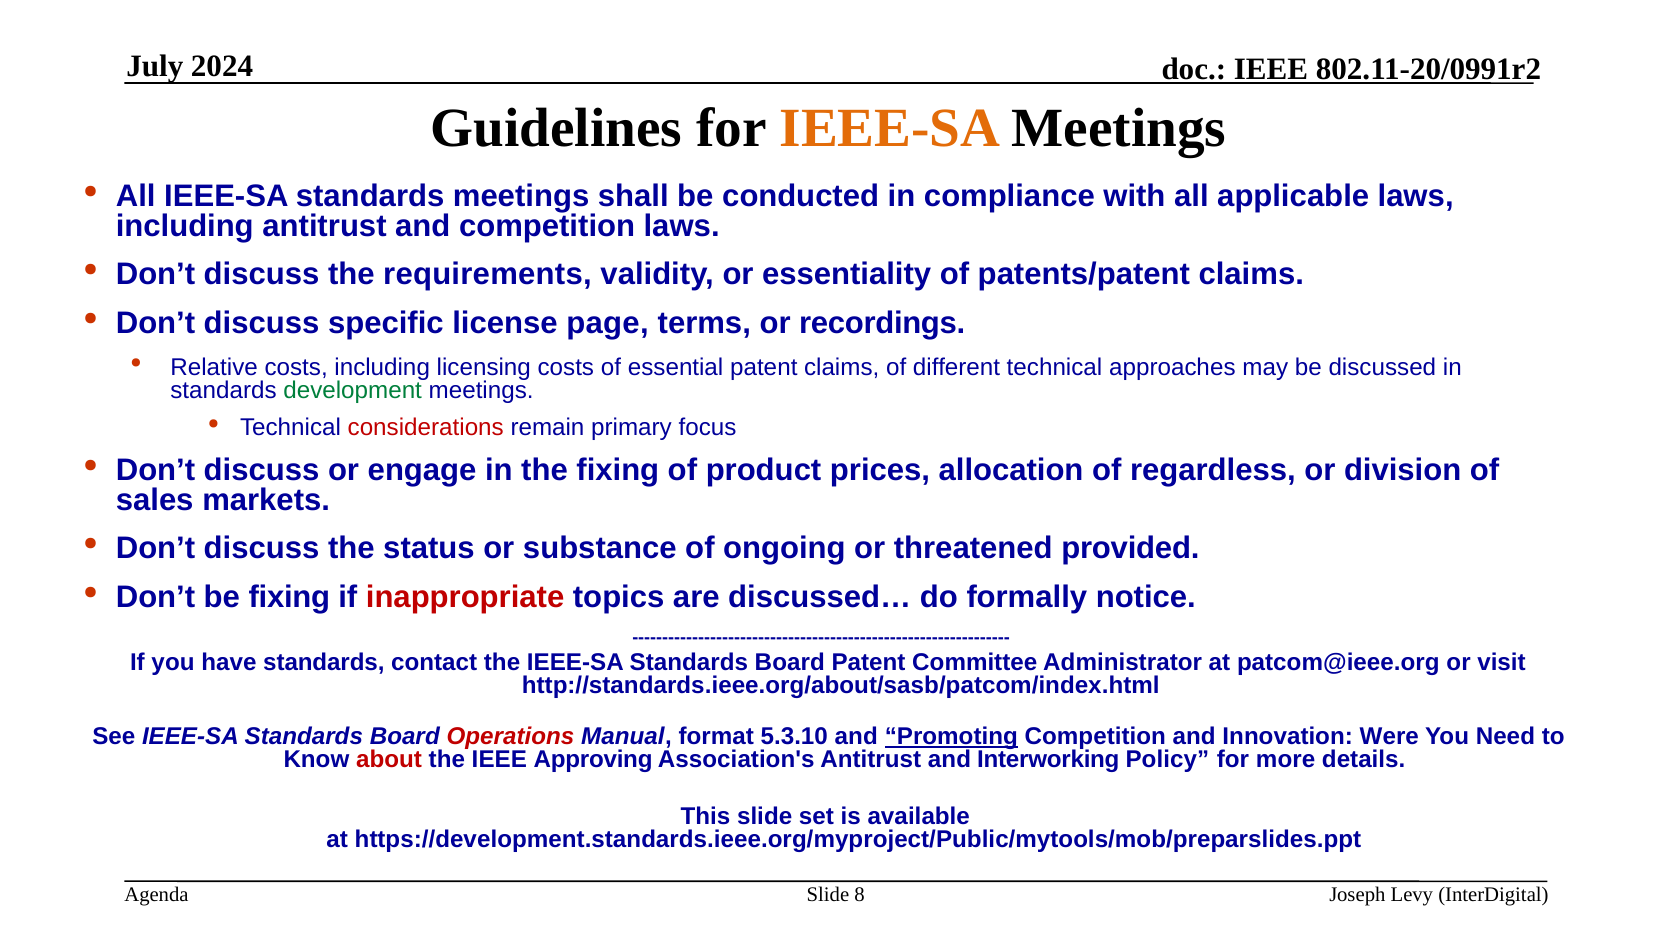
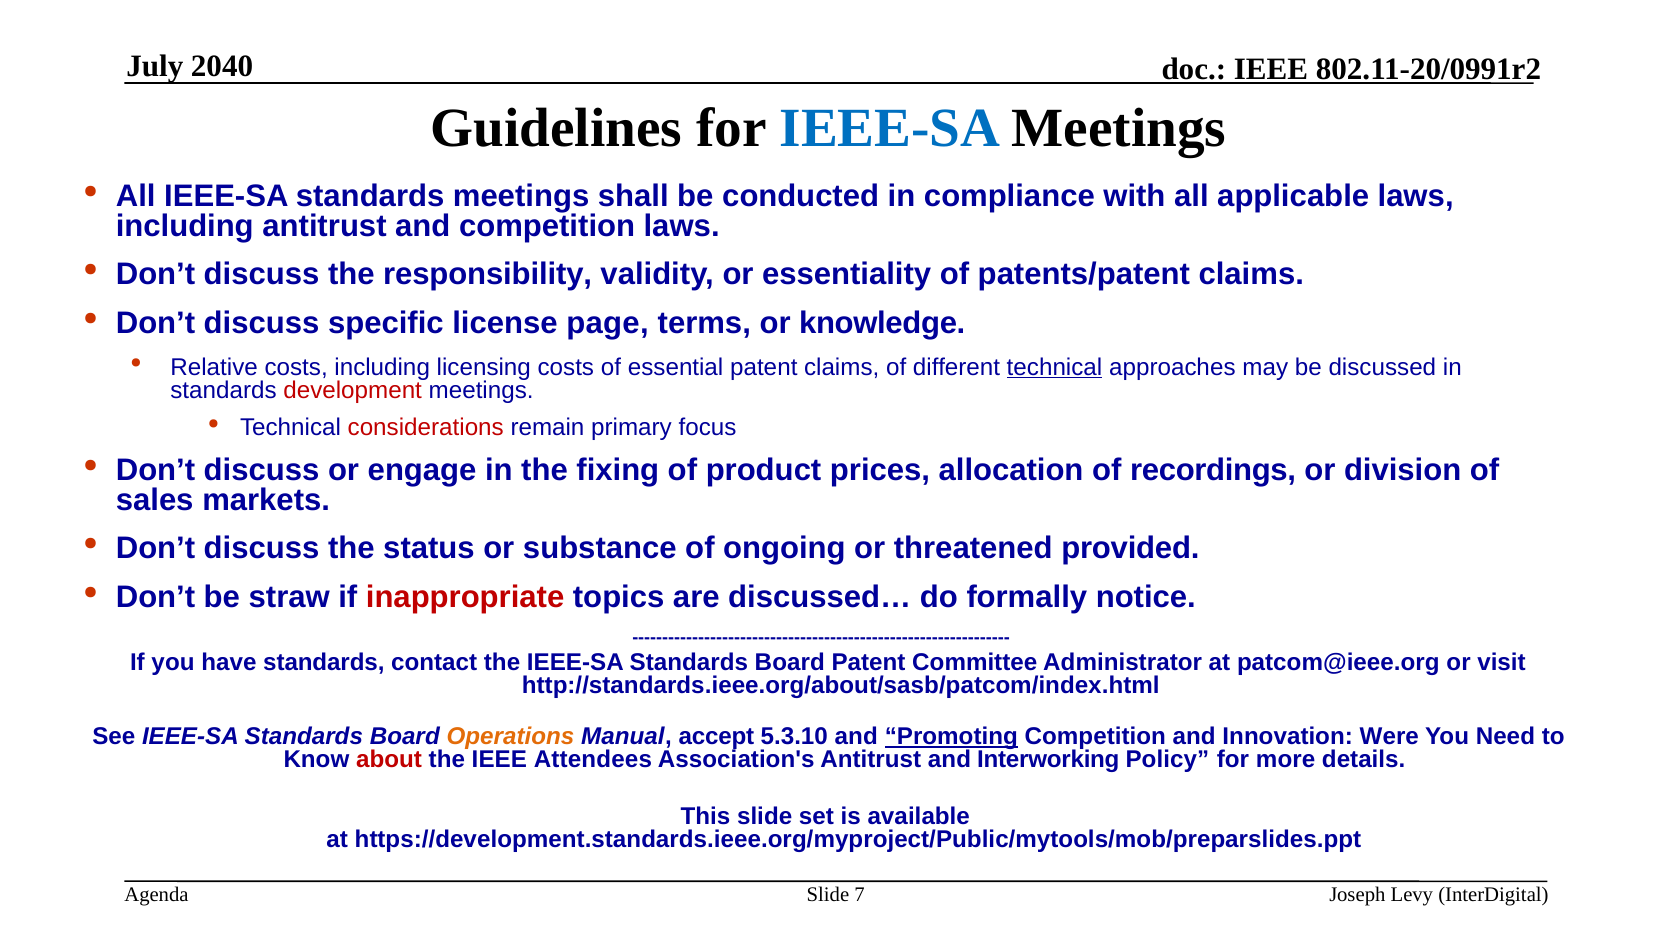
2024: 2024 -> 2040
IEEE-SA at (890, 128) colour: orange -> blue
requirements: requirements -> responsibility
recordings: recordings -> knowledge
technical at (1055, 367) underline: none -> present
development colour: green -> red
regardless: regardless -> recordings
be fixing: fixing -> straw
Operations colour: red -> orange
format: format -> accept
Approving: Approving -> Attendees
8: 8 -> 7
